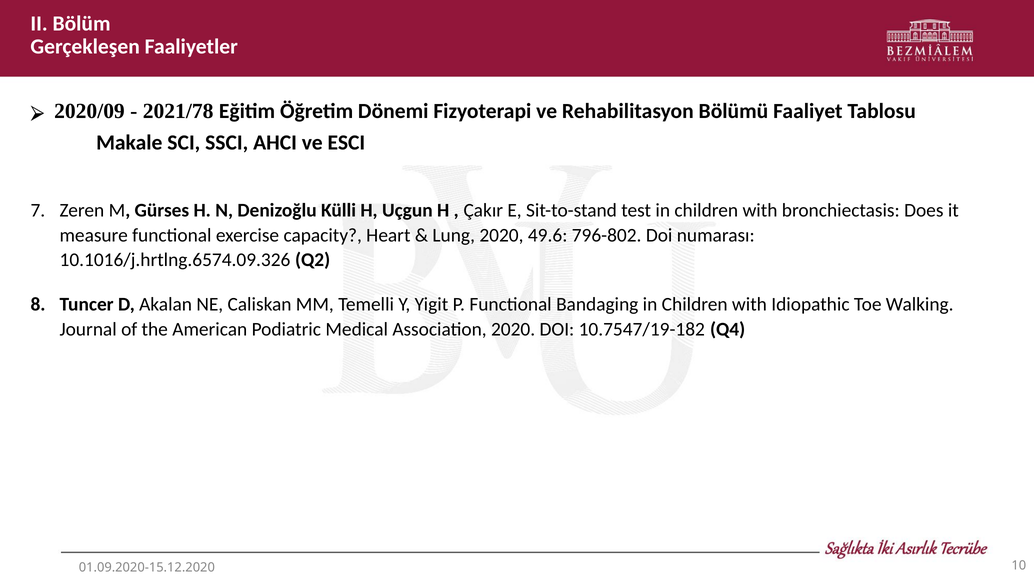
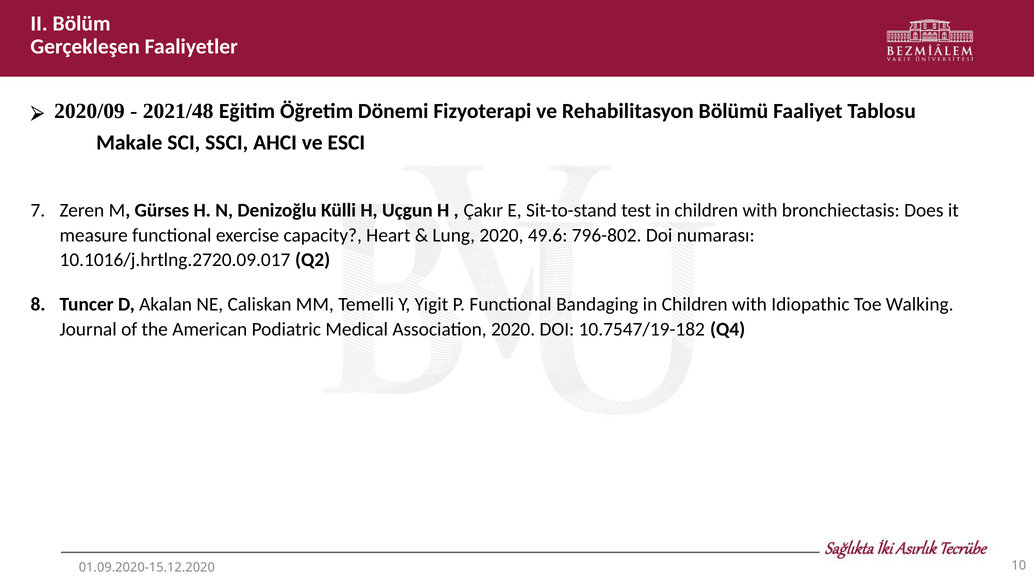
2021/78: 2021/78 -> 2021/48
10.1016/j.hrtlng.6574.09.326: 10.1016/j.hrtlng.6574.09.326 -> 10.1016/j.hrtlng.2720.09.017
